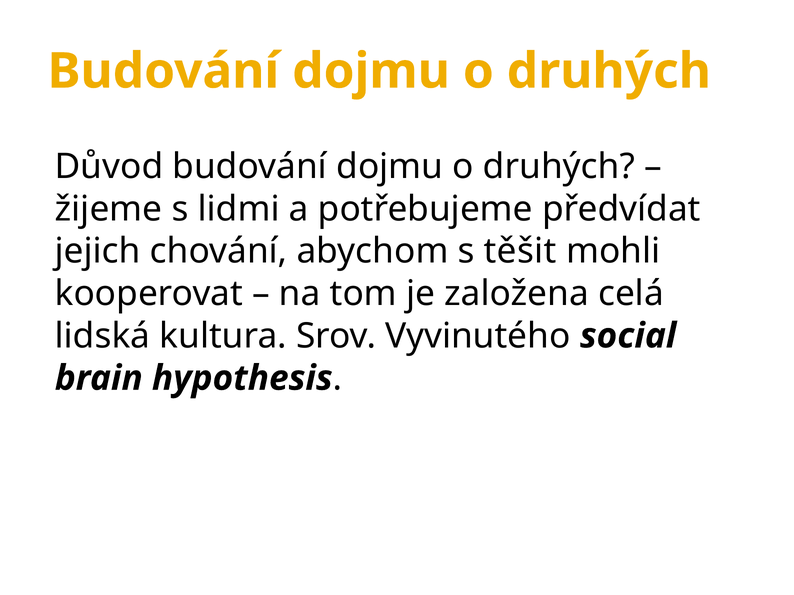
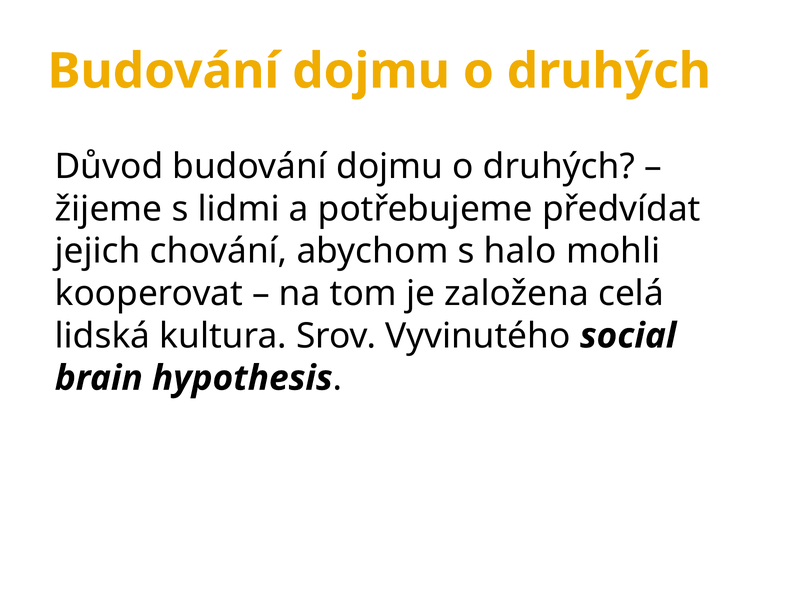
těšit: těšit -> halo
